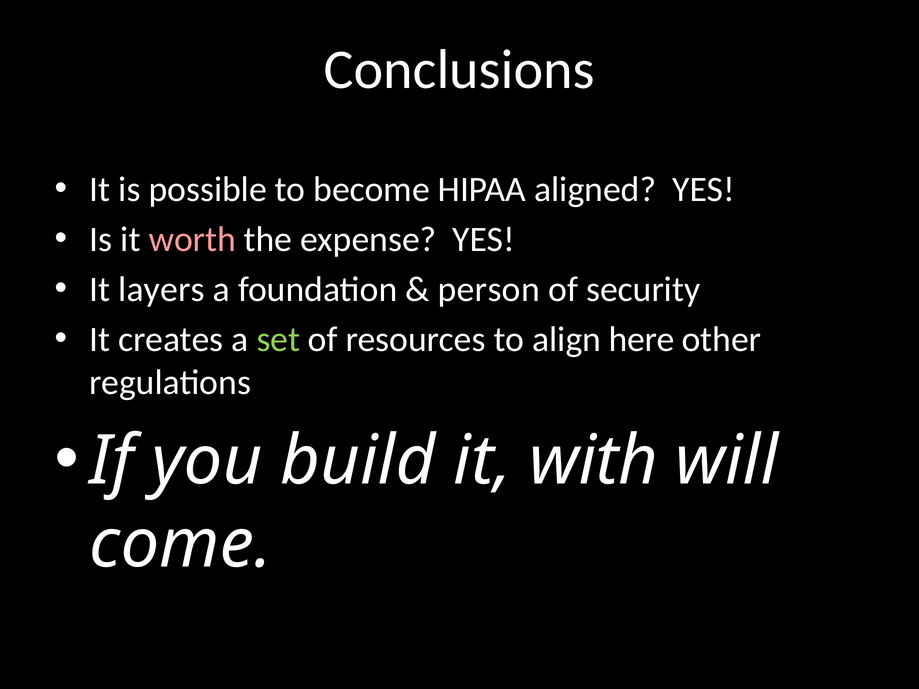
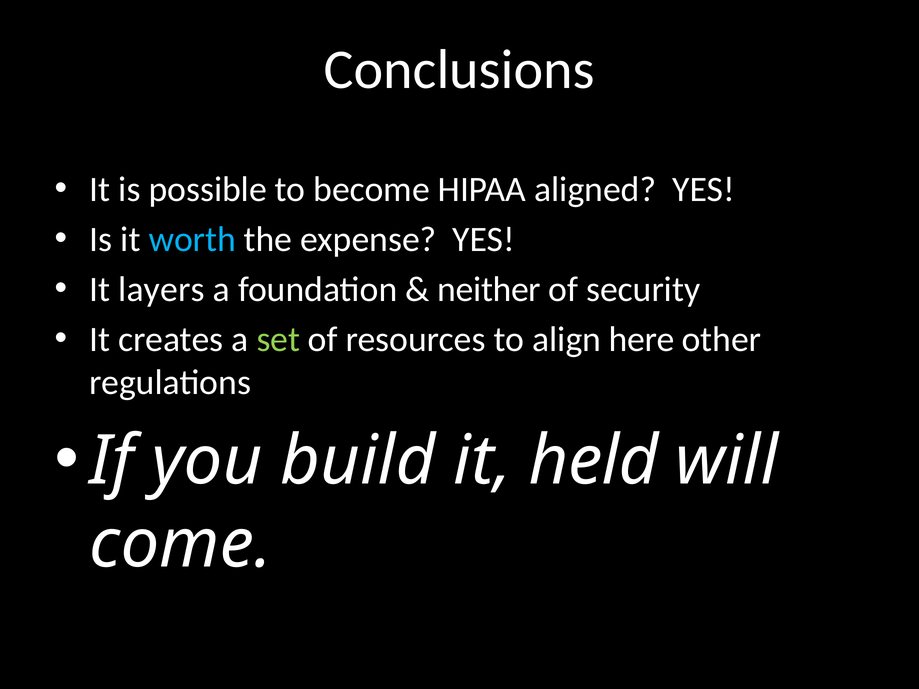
worth colour: pink -> light blue
person: person -> neither
with: with -> held
